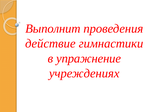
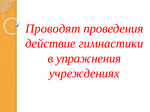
Выполнит: Выполнит -> Проводят
упражнение: упражнение -> упражнения
